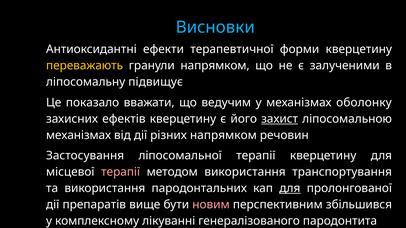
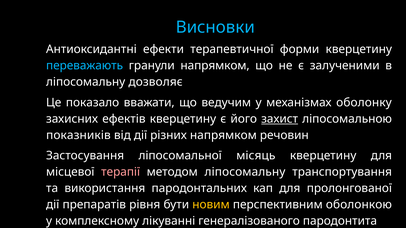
переважають colour: yellow -> light blue
підвищує: підвищує -> дозволяє
механізмах at (79, 135): механізмах -> показників
ліпосомальної терапії: терапії -> місяць
методом використання: використання -> ліпосомальну
для at (290, 189) underline: present -> none
вище: вище -> рівня
новим colour: pink -> yellow
збільшився: збільшився -> оболонкою
